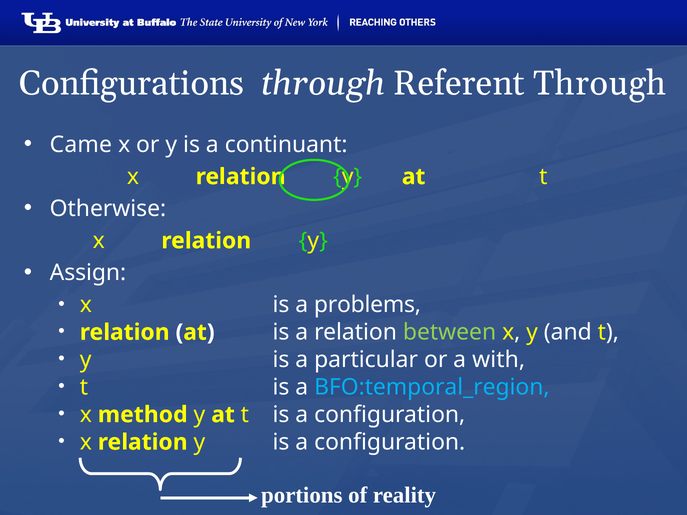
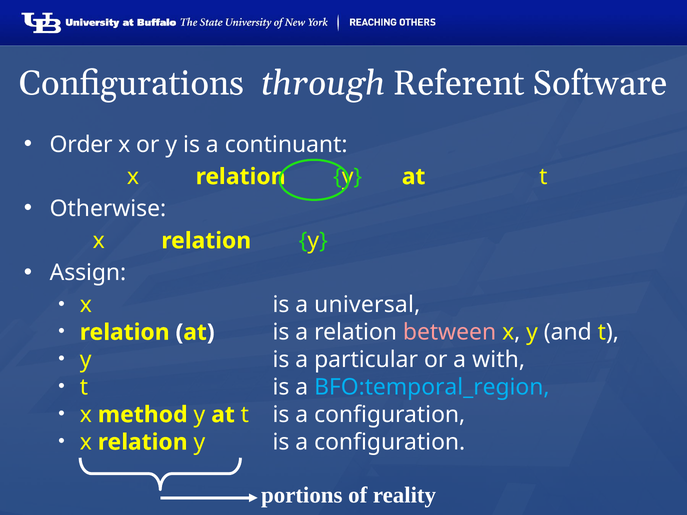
Referent Through: Through -> Software
Came: Came -> Order
problems: problems -> universal
between colour: light green -> pink
